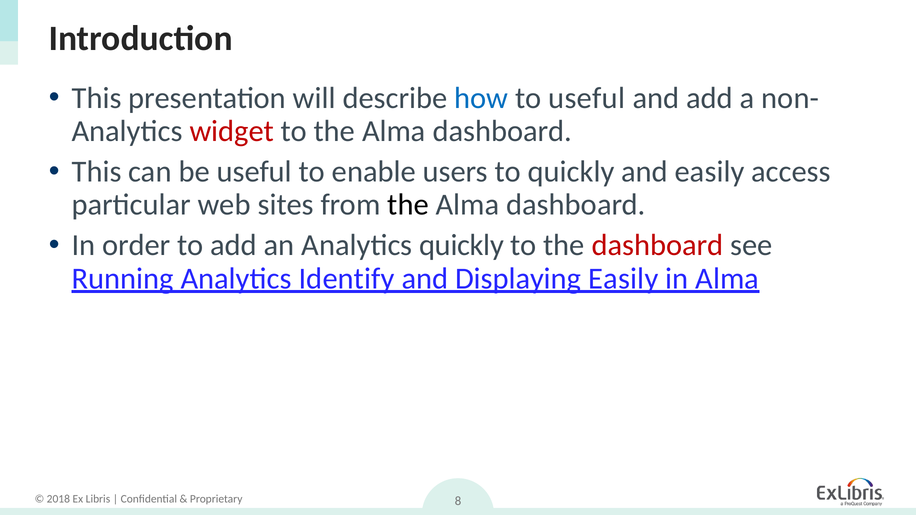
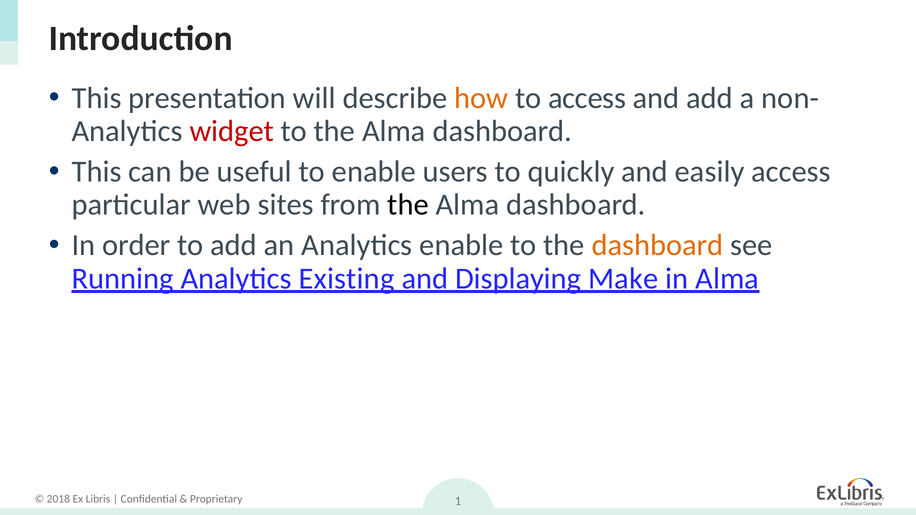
how colour: blue -> orange
to useful: useful -> access
Analytics quickly: quickly -> enable
dashboard at (657, 245) colour: red -> orange
Identify: Identify -> Existing
Displaying Easily: Easily -> Make
8: 8 -> 1
